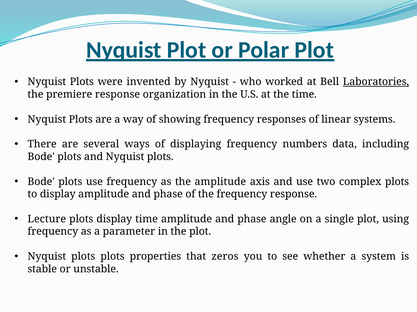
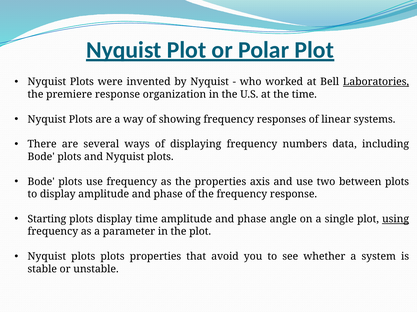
the amplitude: amplitude -> properties
complex: complex -> between
Lecture: Lecture -> Starting
using underline: none -> present
zeros: zeros -> avoid
